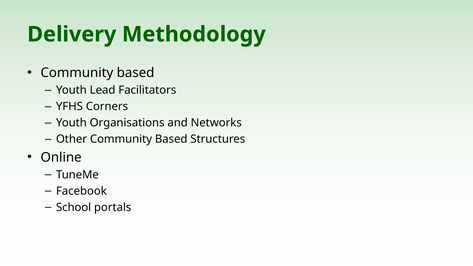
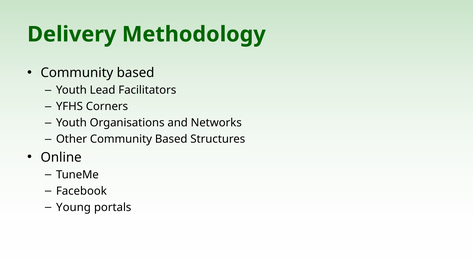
School: School -> Young
